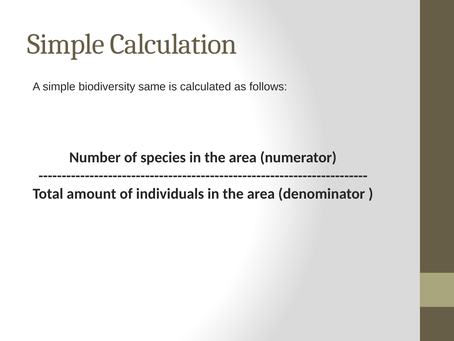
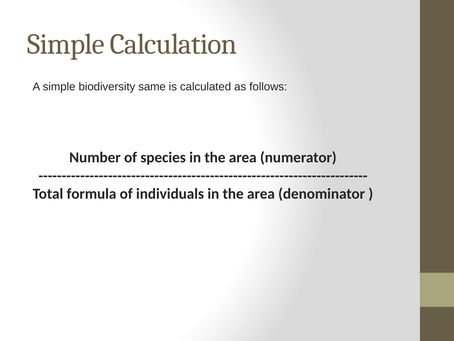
amount: amount -> formula
